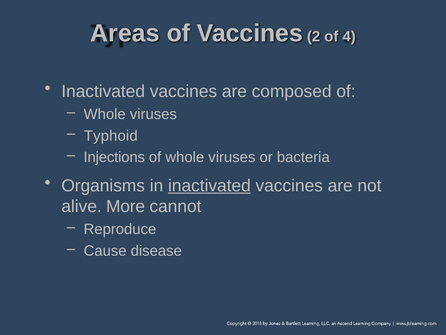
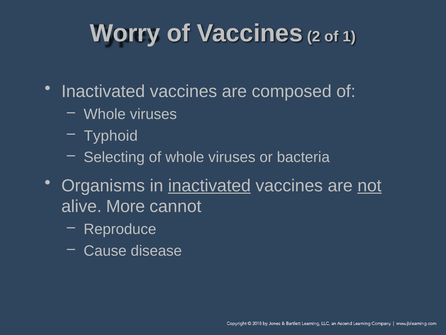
Areas: Areas -> Worry
4: 4 -> 1
Injections: Injections -> Selecting
not underline: none -> present
